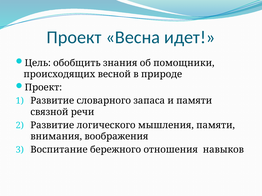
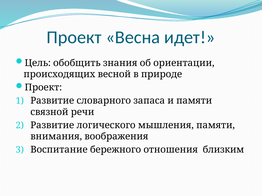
помощники: помощники -> ориентации
навыков: навыков -> близким
